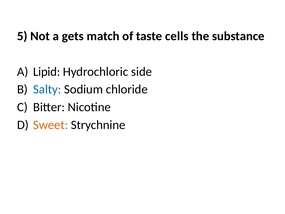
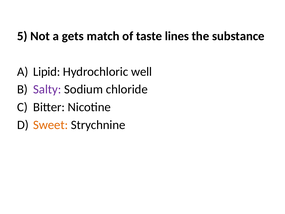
cells: cells -> lines
side: side -> well
Salty colour: blue -> purple
